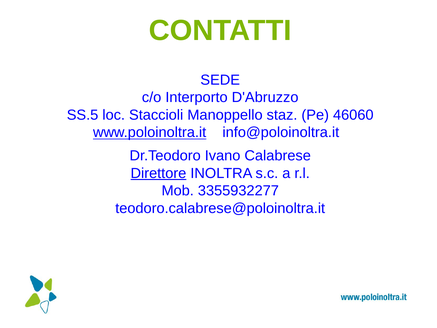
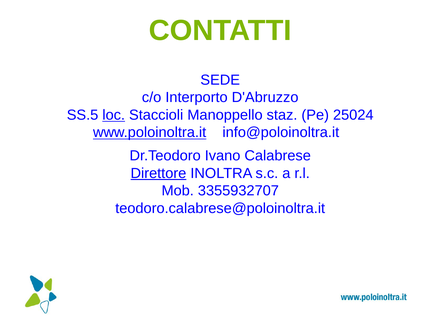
loc underline: none -> present
46060: 46060 -> 25024
3355932277: 3355932277 -> 3355932707
